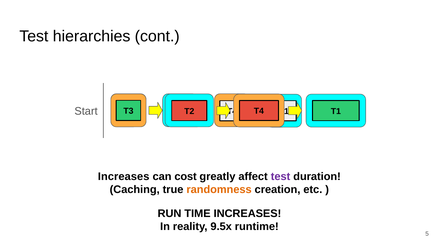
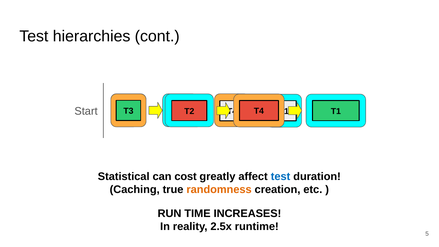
Increases at (124, 176): Increases -> Statistical
test at (281, 176) colour: purple -> blue
9.5x: 9.5x -> 2.5x
